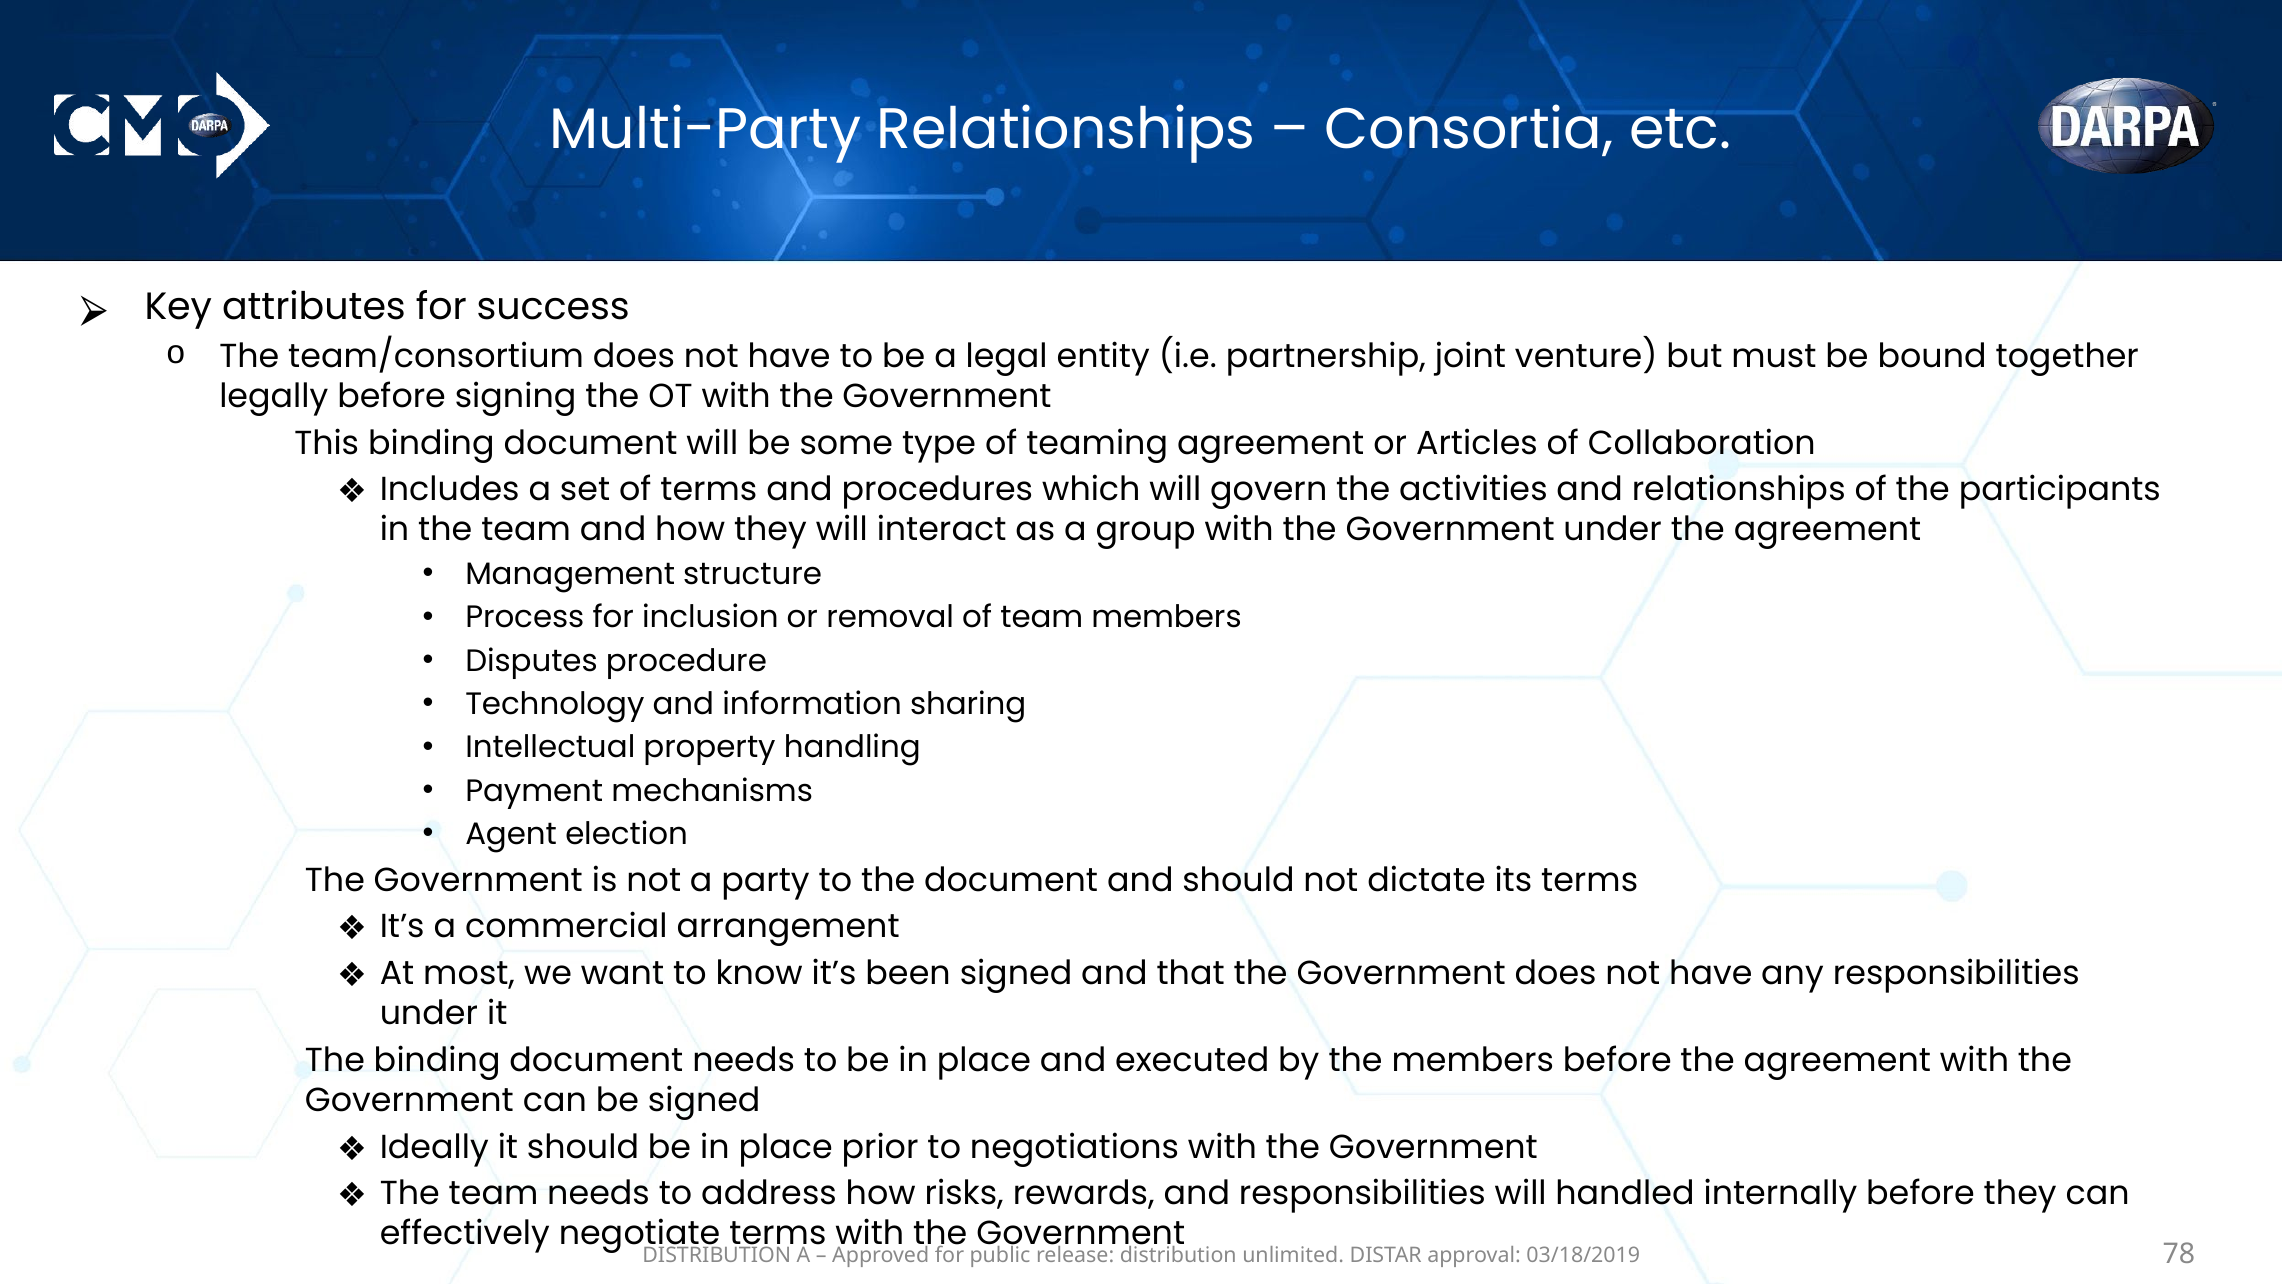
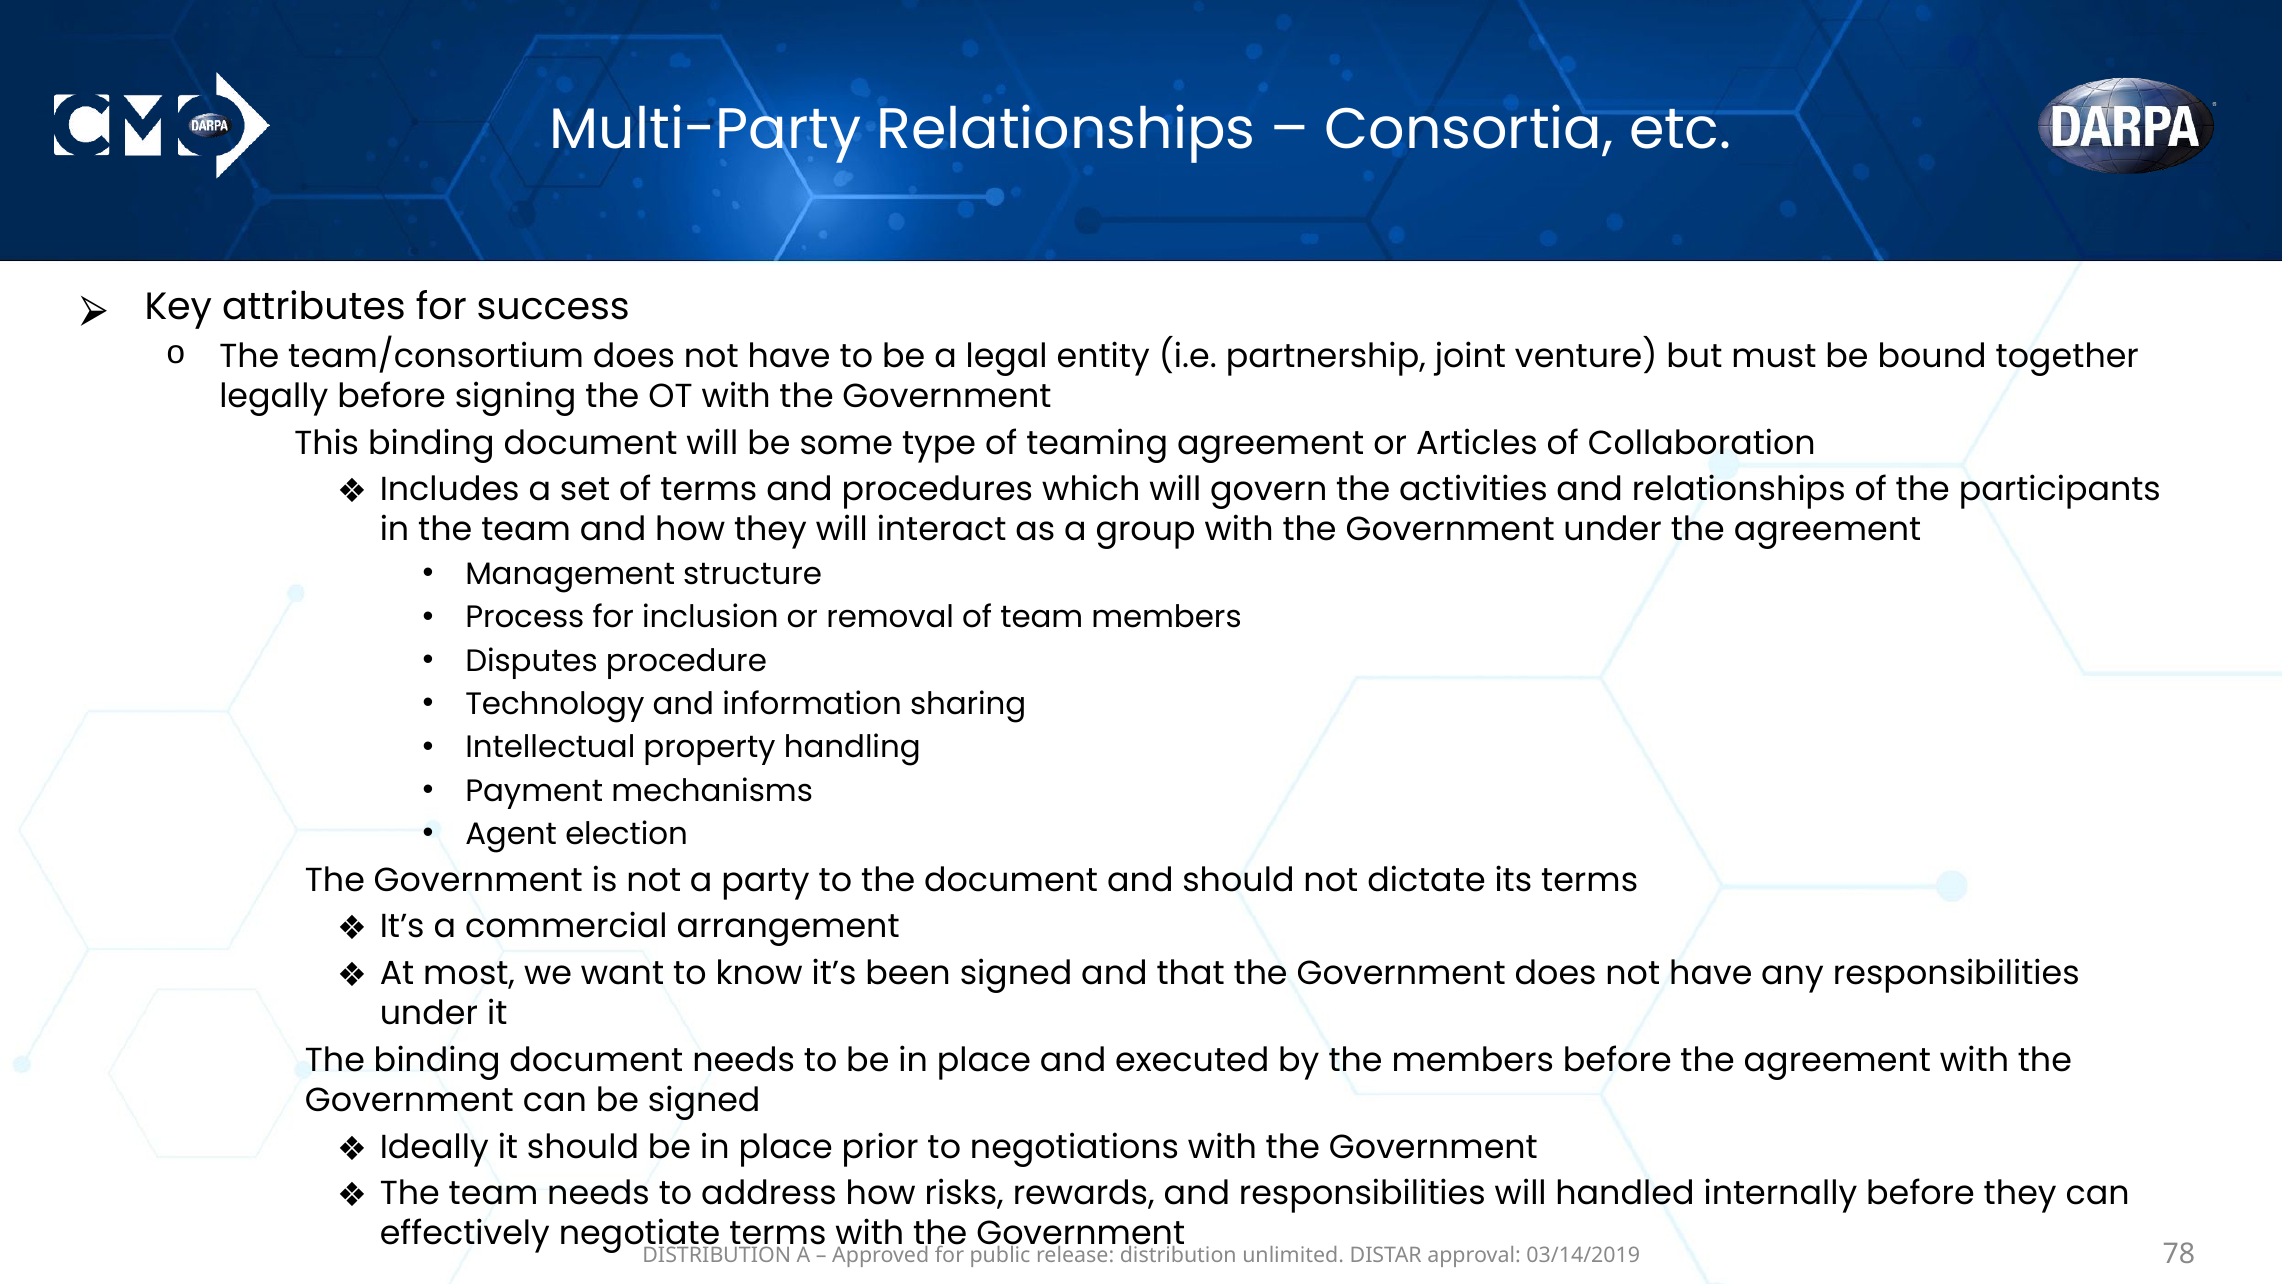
03/18/2019: 03/18/2019 -> 03/14/2019
